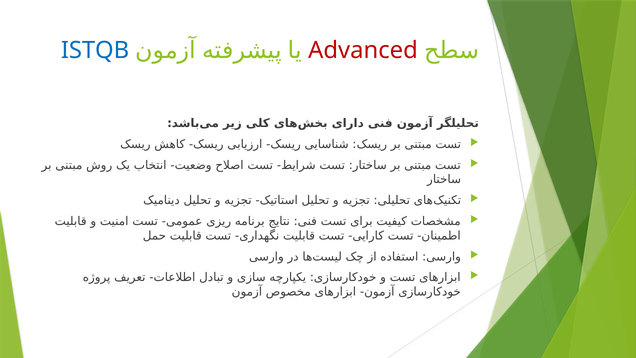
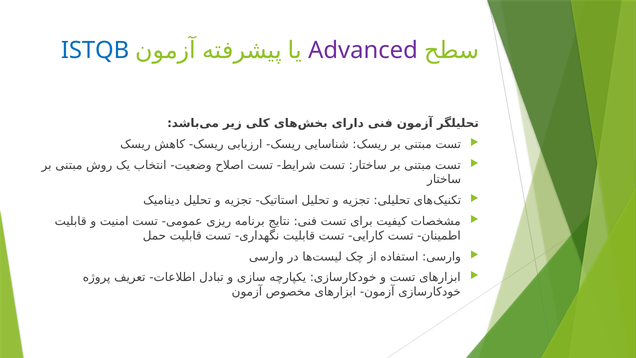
Advanced colour: red -> purple
